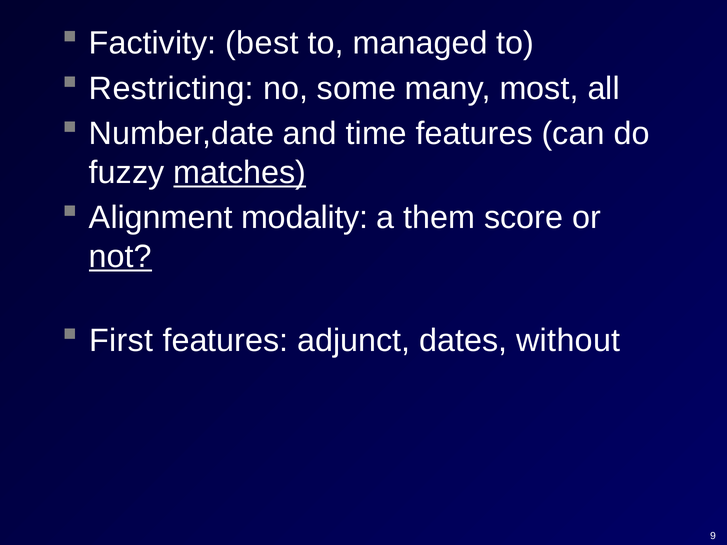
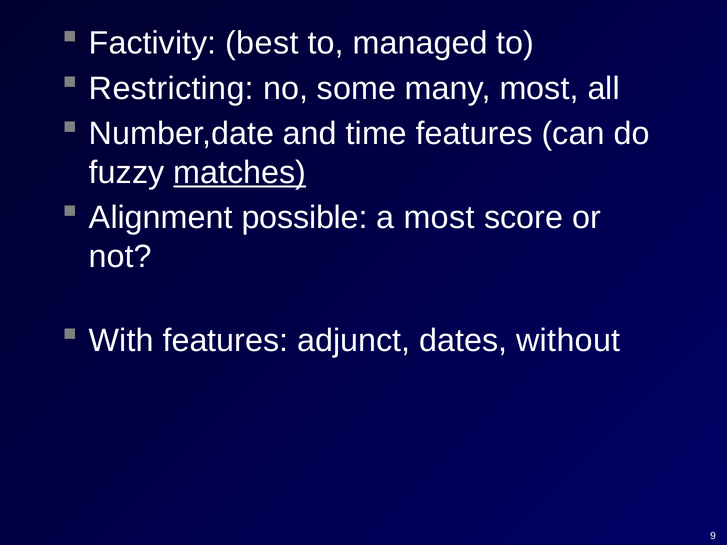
modality: modality -> possible
a them: them -> most
not underline: present -> none
First: First -> With
